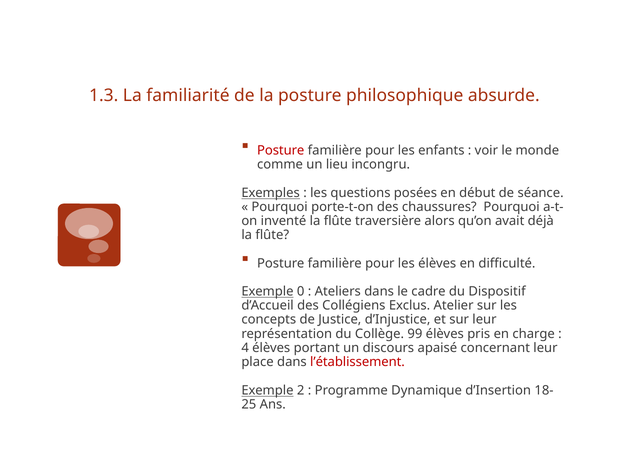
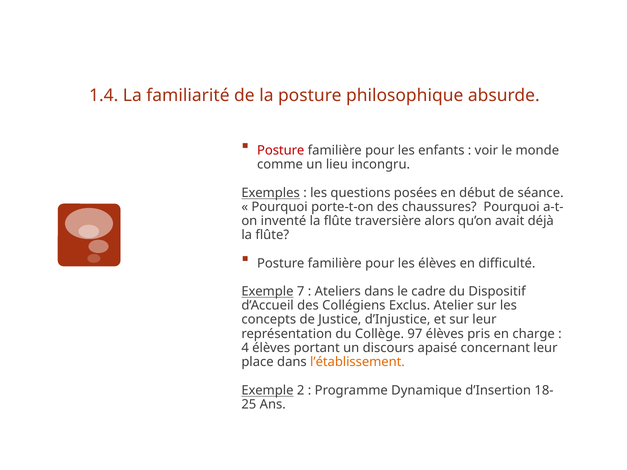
1.3: 1.3 -> 1.4
0: 0 -> 7
99: 99 -> 97
l’établissement colour: red -> orange
